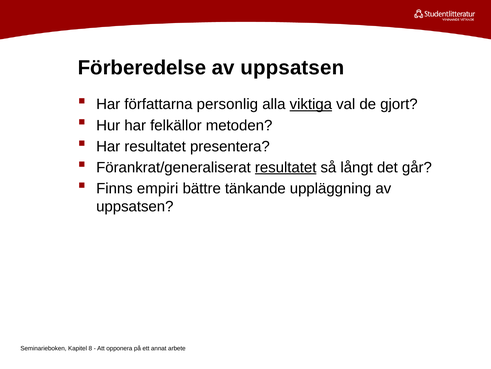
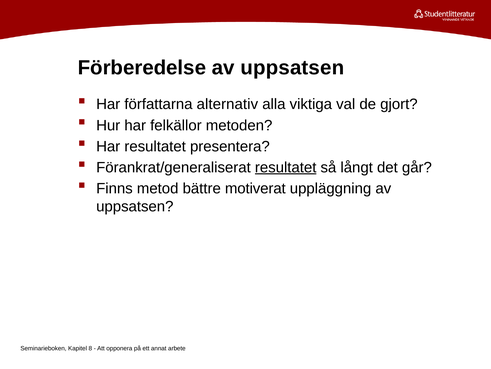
personlig: personlig -> alternativ
viktiga underline: present -> none
empiri: empiri -> metod
tänkande: tänkande -> motiverat
